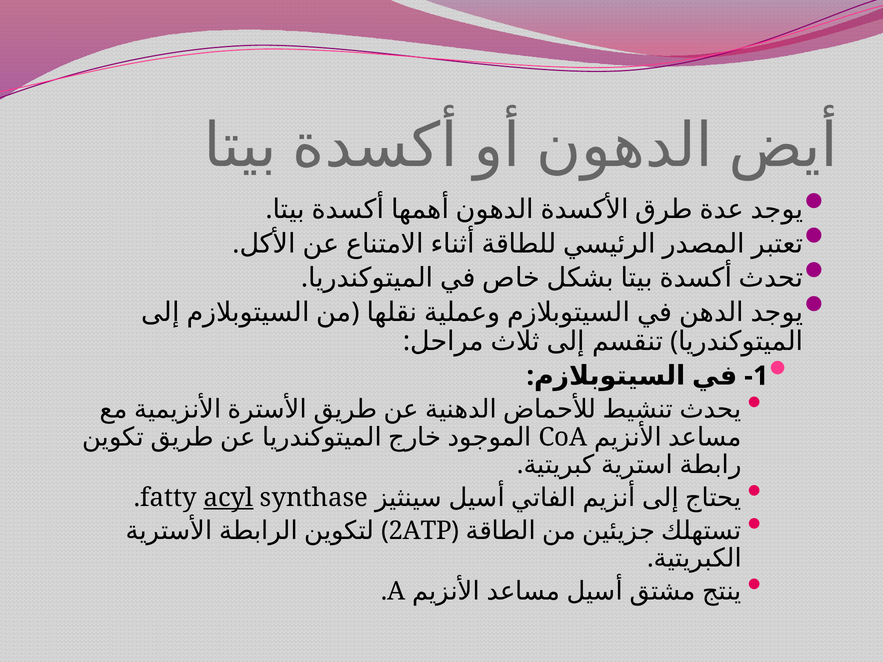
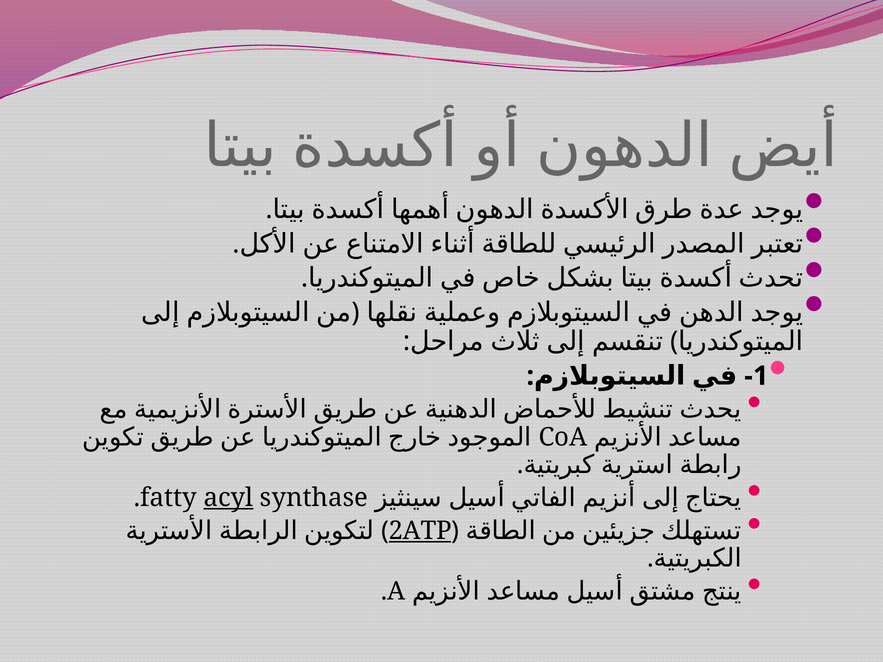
2ATP underline: none -> present
